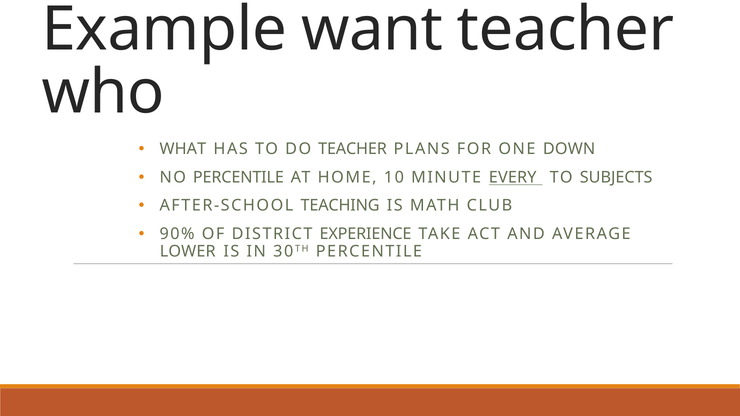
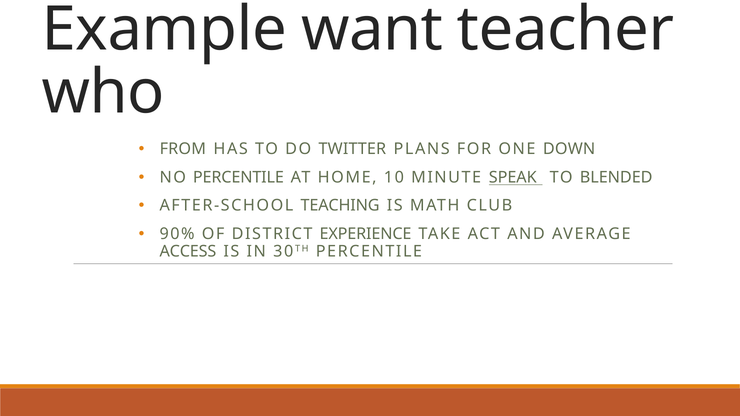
WHAT: WHAT -> FROM
DO TEACHER: TEACHER -> TWITTER
EVERY: EVERY -> SPEAK
SUBJECTS: SUBJECTS -> BLENDED
LOWER: LOWER -> ACCESS
